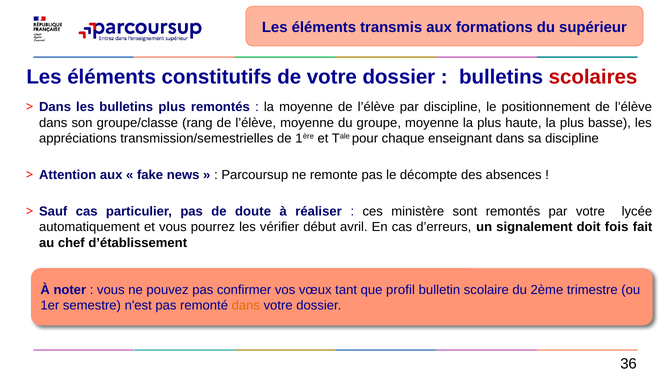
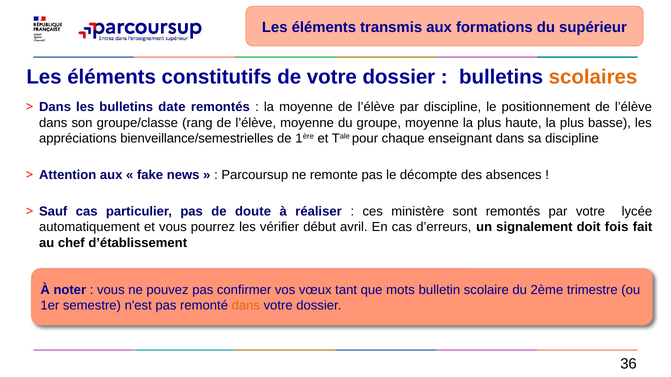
scolaires colour: red -> orange
bulletins plus: plus -> date
transmission/semestrielles: transmission/semestrielles -> bienveillance/semestrielles
profil: profil -> mots
